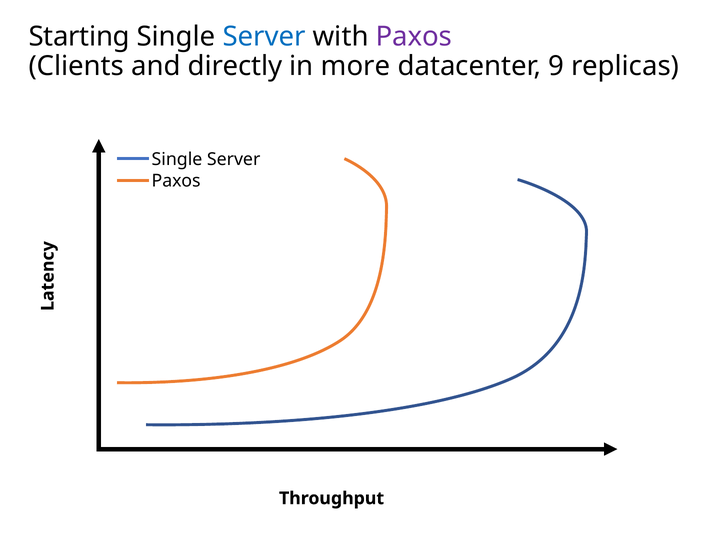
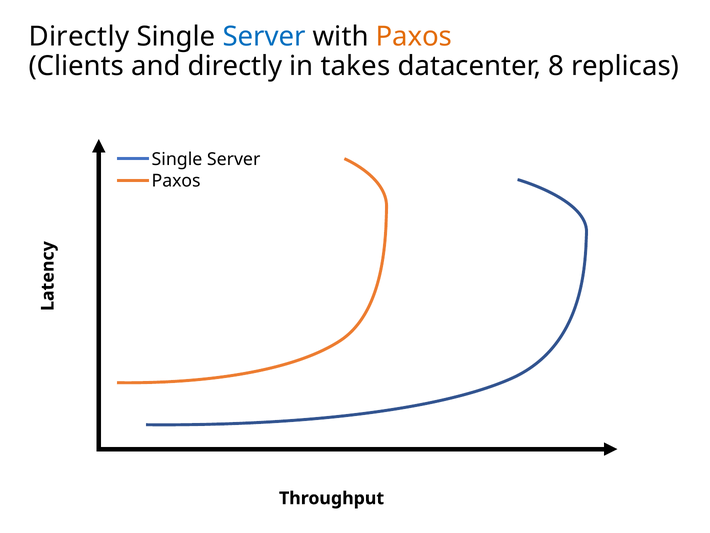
Starting at (79, 36): Starting -> Directly
Paxos at (414, 36) colour: purple -> orange
more: more -> takes
9: 9 -> 8
